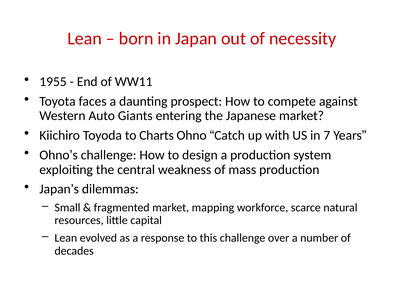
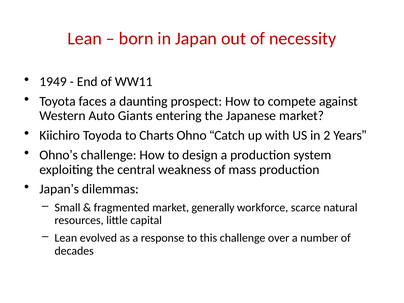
1955: 1955 -> 1949
7: 7 -> 2
mapping: mapping -> generally
